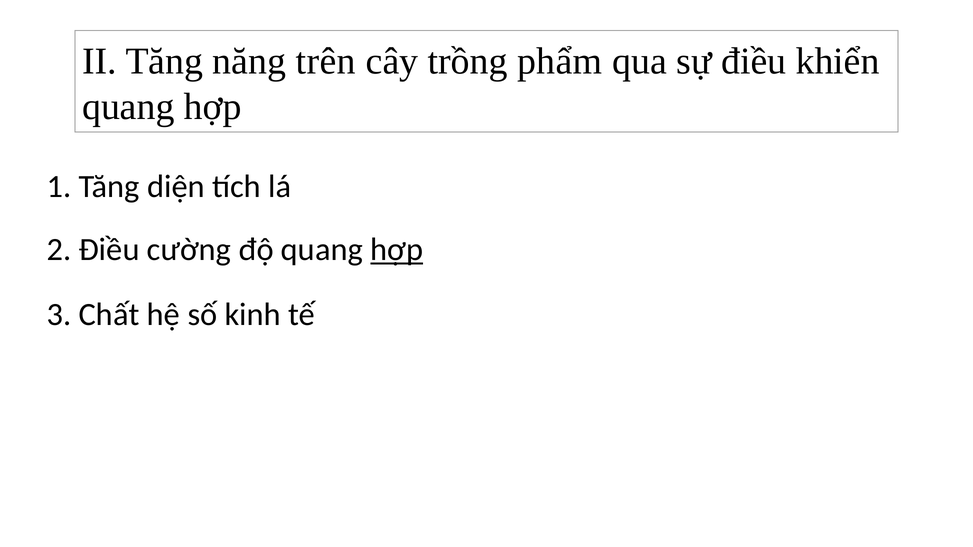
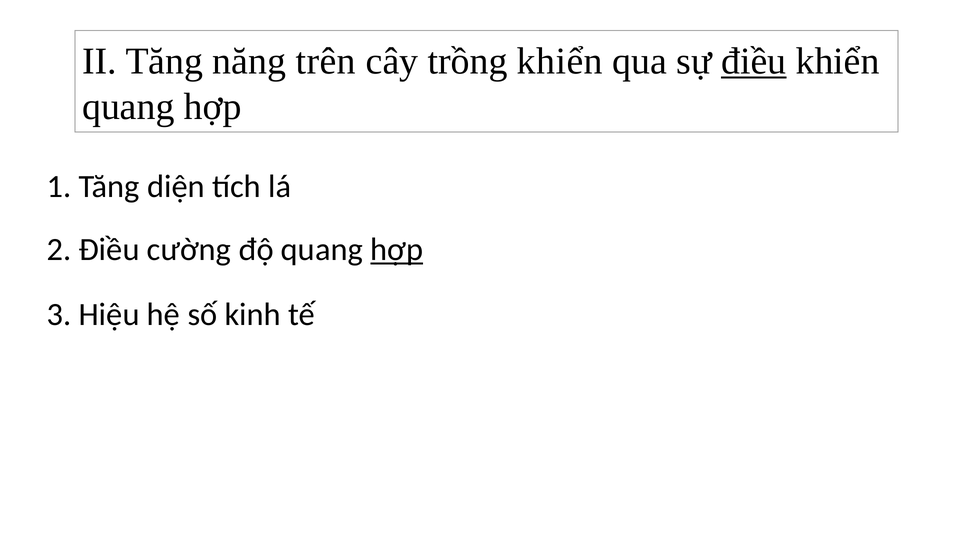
trồng phẩm: phẩm -> khiển
điều at (754, 61) underline: none -> present
Chất: Chất -> Hiệu
